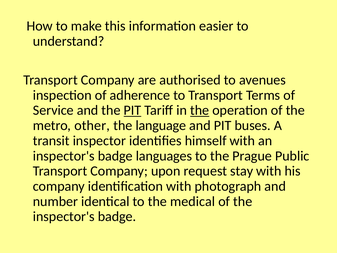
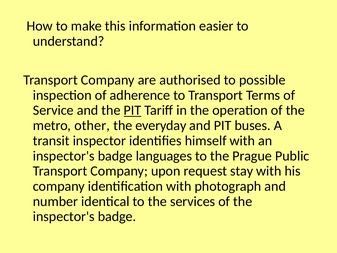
avenues: avenues -> possible
the at (200, 110) underline: present -> none
language: language -> everyday
medical: medical -> services
